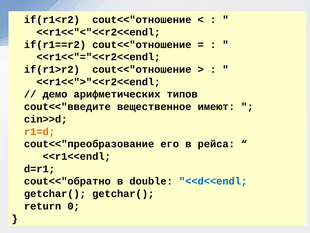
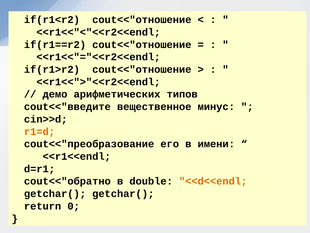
имеют: имеют -> минус
рейса: рейса -> имени
<<d<<endl colour: blue -> orange
